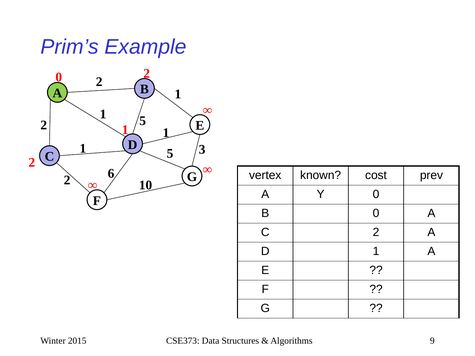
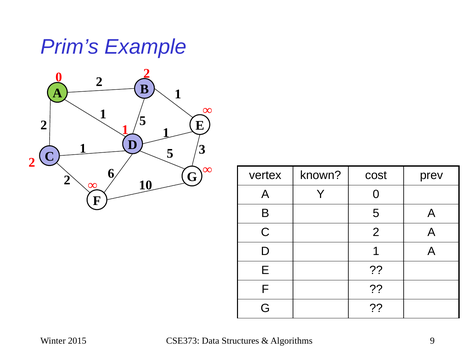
B 0: 0 -> 5
